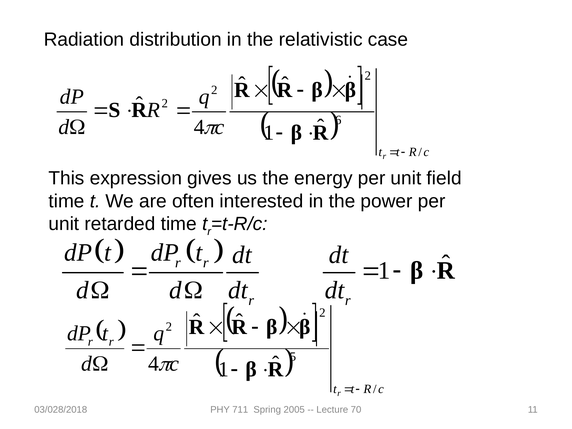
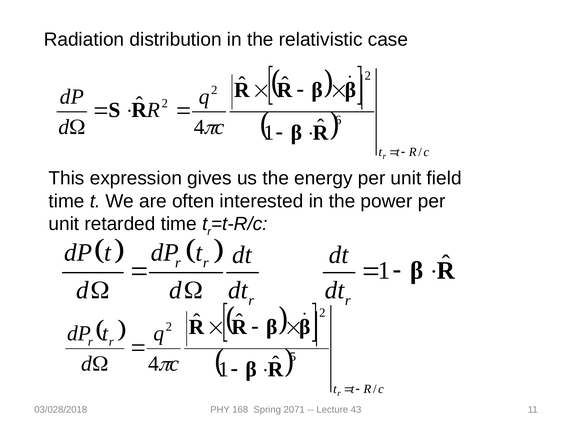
711: 711 -> 168
2005: 2005 -> 2071
70: 70 -> 43
